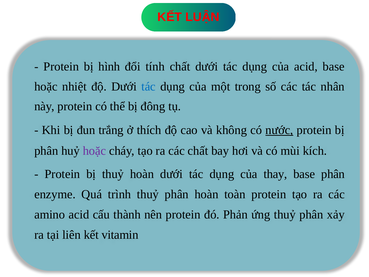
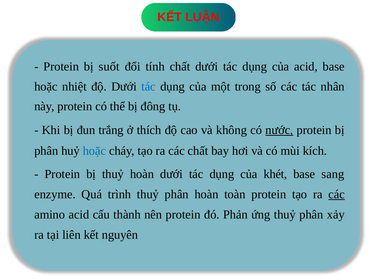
hình: hình -> suốt
hoặc at (94, 151) colour: purple -> blue
thay: thay -> khét
base phân: phân -> sang
các at (337, 194) underline: none -> present
vitamin: vitamin -> nguyên
